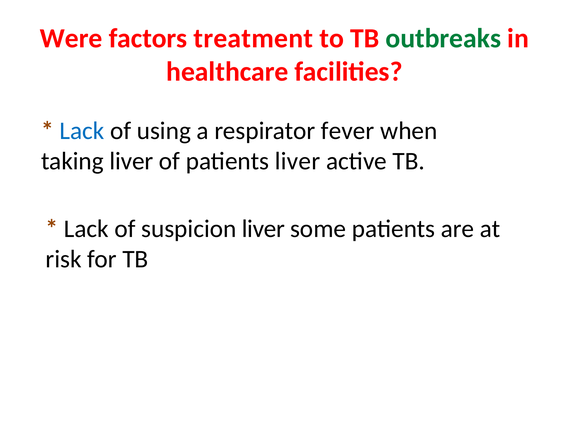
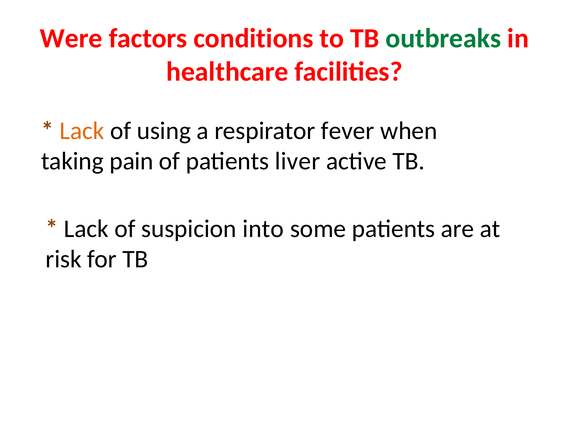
treatment: treatment -> conditions
Lack at (82, 131) colour: blue -> orange
taking liver: liver -> pain
suspicion liver: liver -> into
